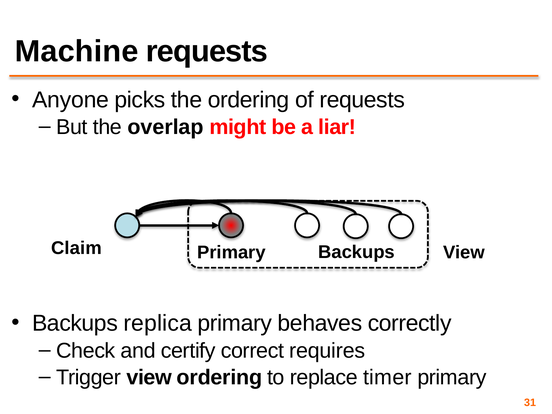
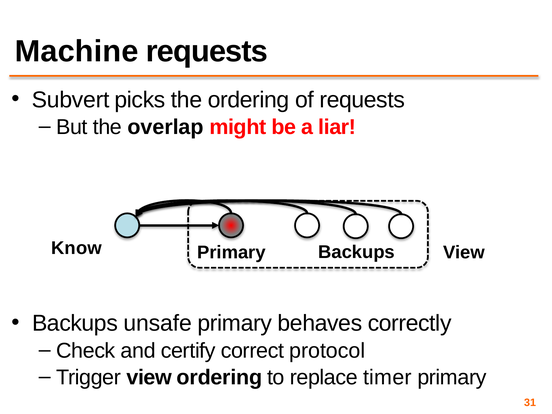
Anyone: Anyone -> Subvert
Claim: Claim -> Know
replica: replica -> unsafe
requires: requires -> protocol
